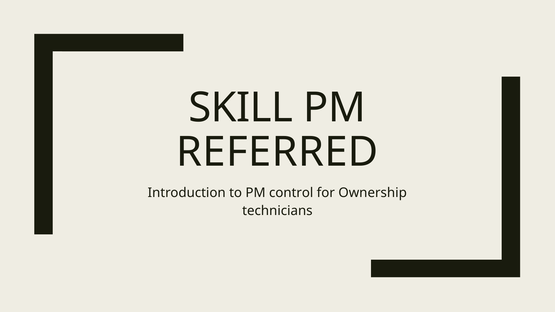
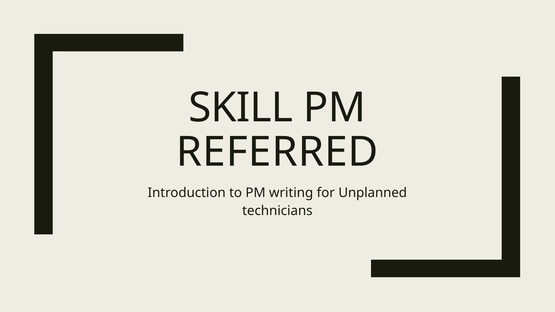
control: control -> writing
Ownership: Ownership -> Unplanned
